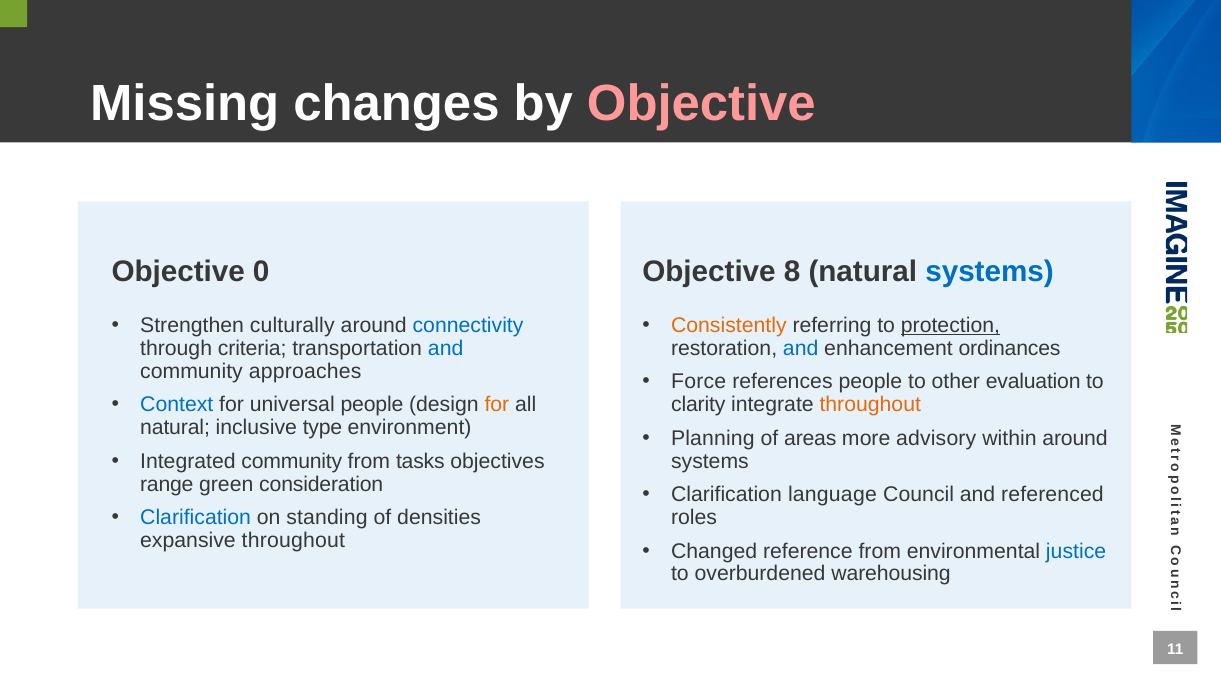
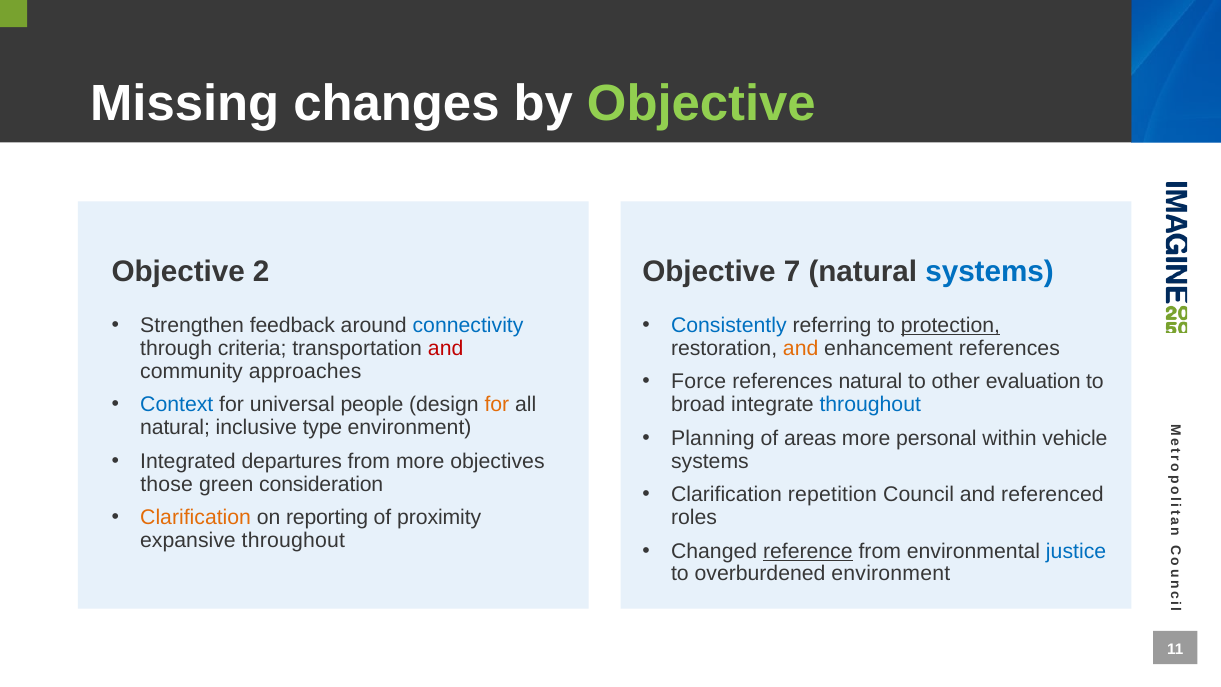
Objective at (701, 104) colour: pink -> light green
0: 0 -> 2
8: 8 -> 7
culturally: culturally -> feedback
Consistently colour: orange -> blue
and at (446, 348) colour: blue -> red
and at (801, 348) colour: blue -> orange
enhancement ordinances: ordinances -> references
references people: people -> natural
clarity: clarity -> broad
throughout at (870, 405) colour: orange -> blue
advisory: advisory -> personal
within around: around -> vehicle
Integrated community: community -> departures
from tasks: tasks -> more
range: range -> those
language: language -> repetition
Clarification at (196, 517) colour: blue -> orange
standing: standing -> reporting
densities: densities -> proximity
reference underline: none -> present
overburdened warehousing: warehousing -> environment
